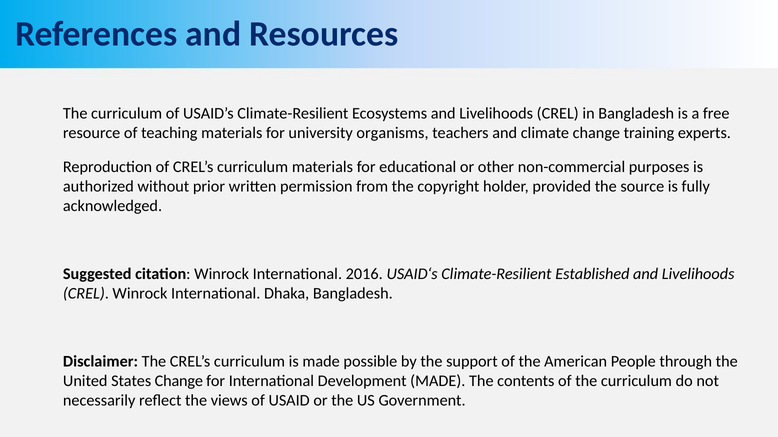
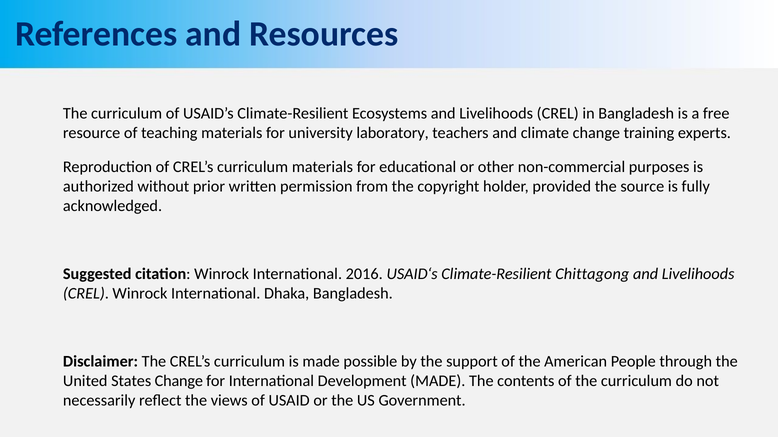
organisms: organisms -> laboratory
Established: Established -> Chittagong
